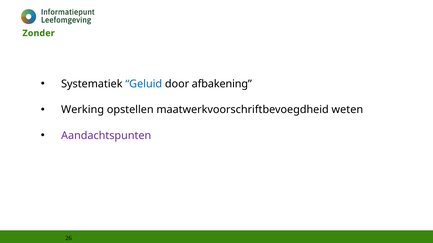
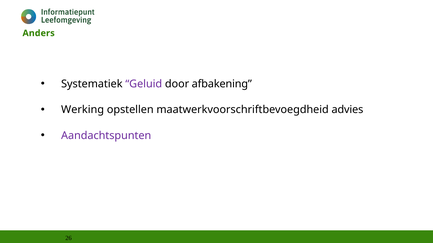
Zonder: Zonder -> Anders
Geluid colour: blue -> purple
weten: weten -> advies
